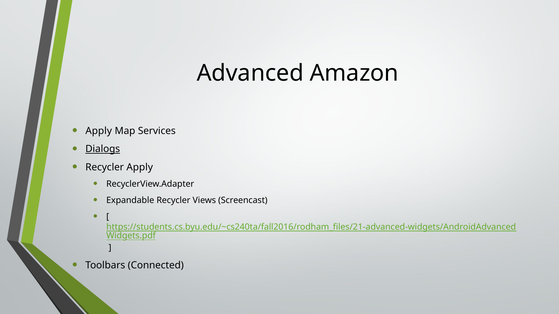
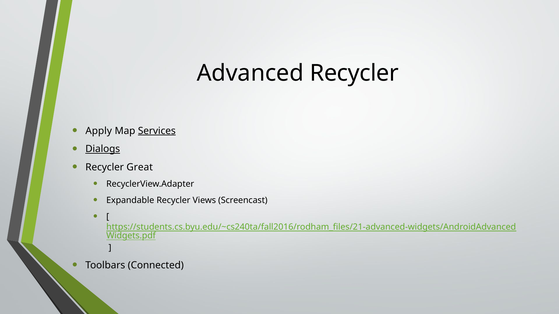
Advanced Amazon: Amazon -> Recycler
Services underline: none -> present
Recycler Apply: Apply -> Great
